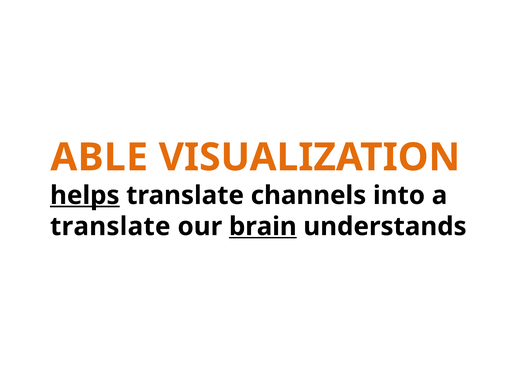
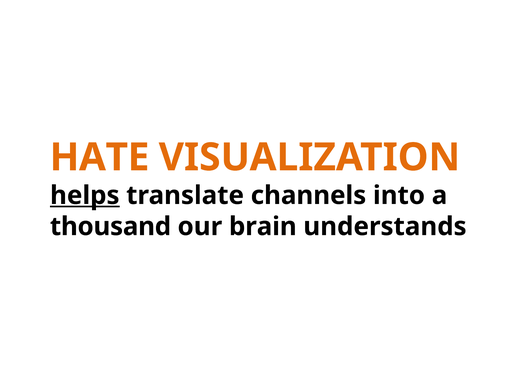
ABLE: ABLE -> HATE
translate at (110, 227): translate -> thousand
brain underline: present -> none
